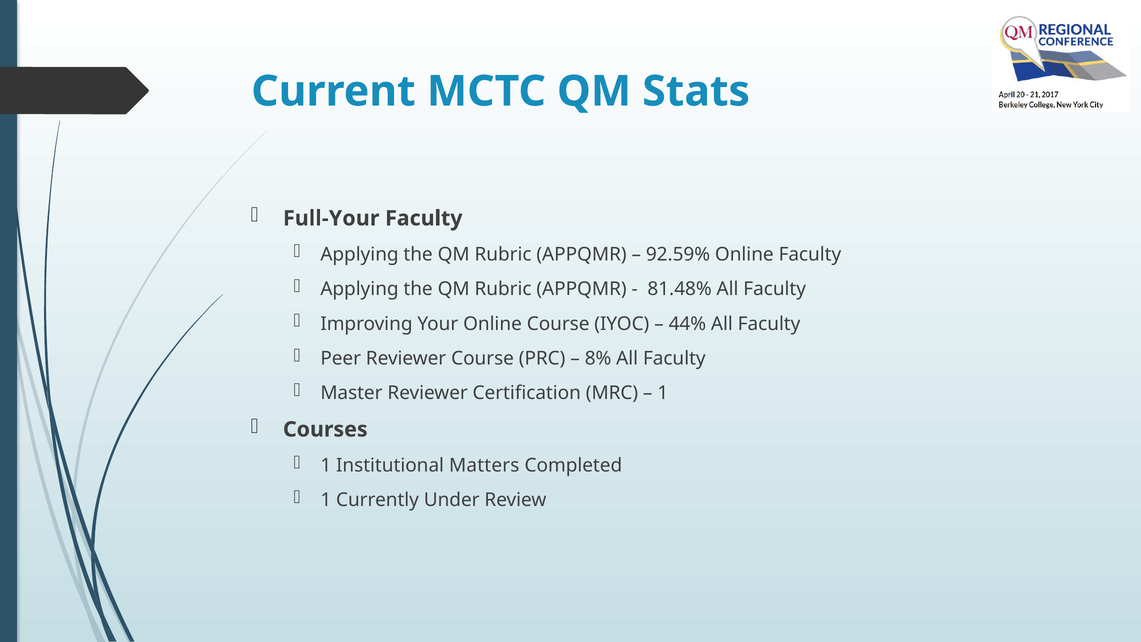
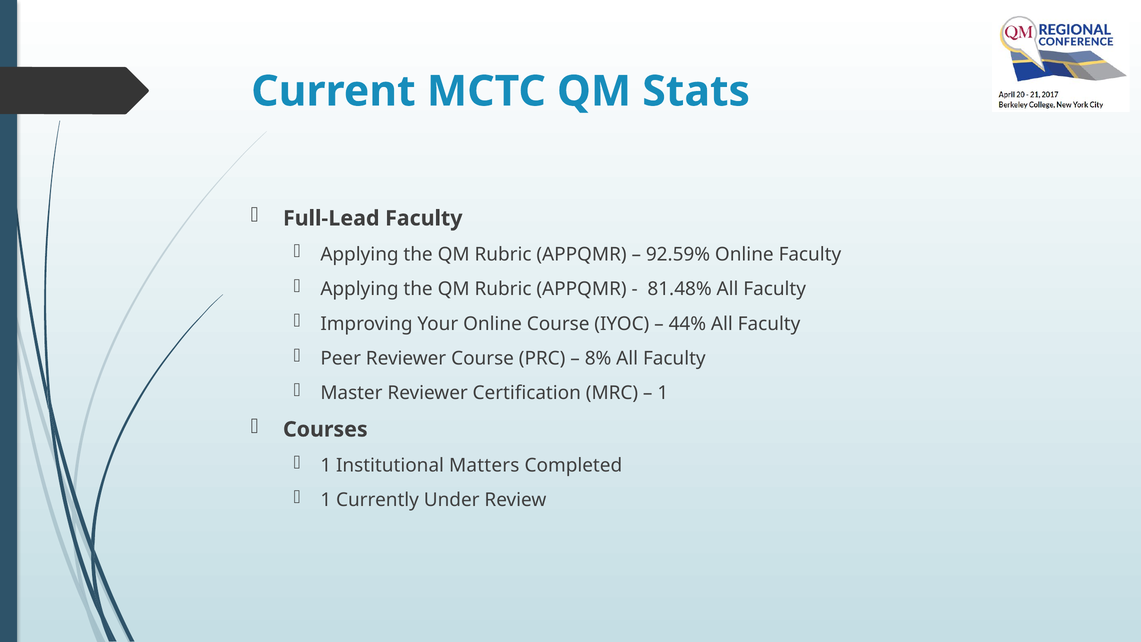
Full-Your: Full-Your -> Full-Lead
